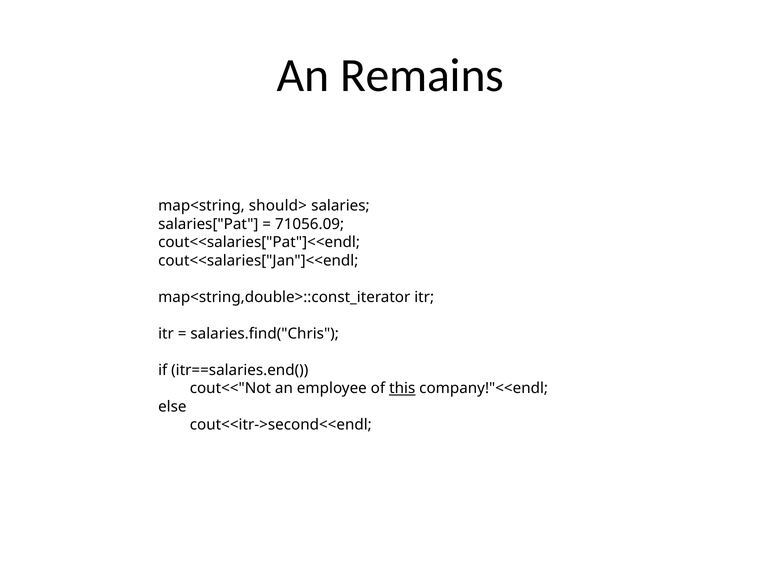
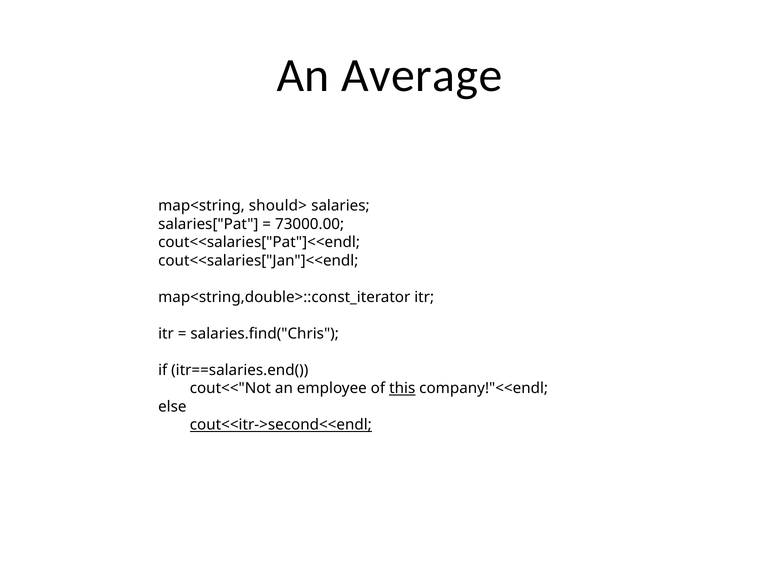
Remains: Remains -> Average
71056.09: 71056.09 -> 73000.00
cout<<itr->second<<endl underline: none -> present
